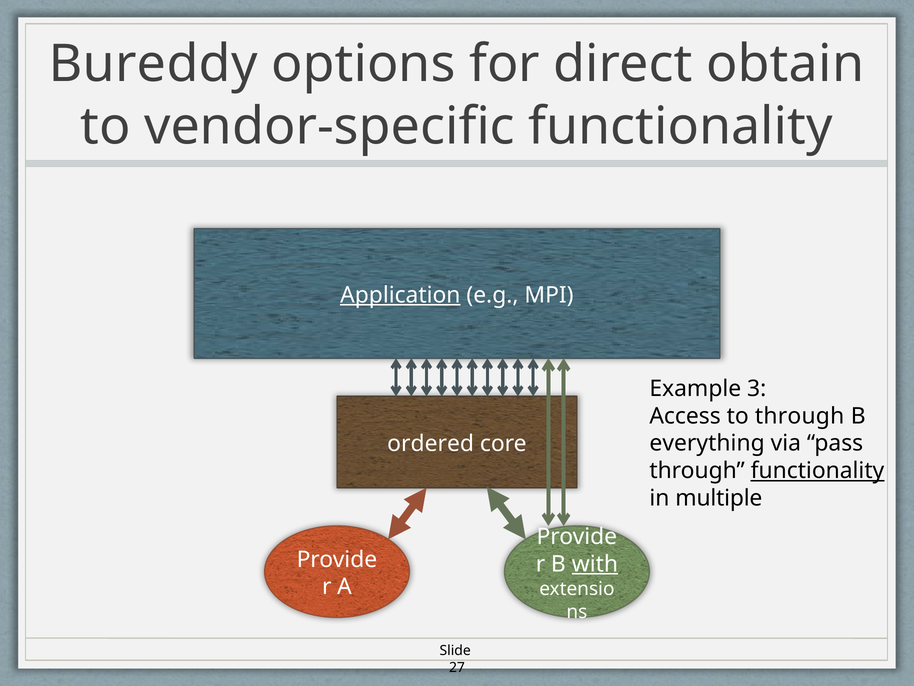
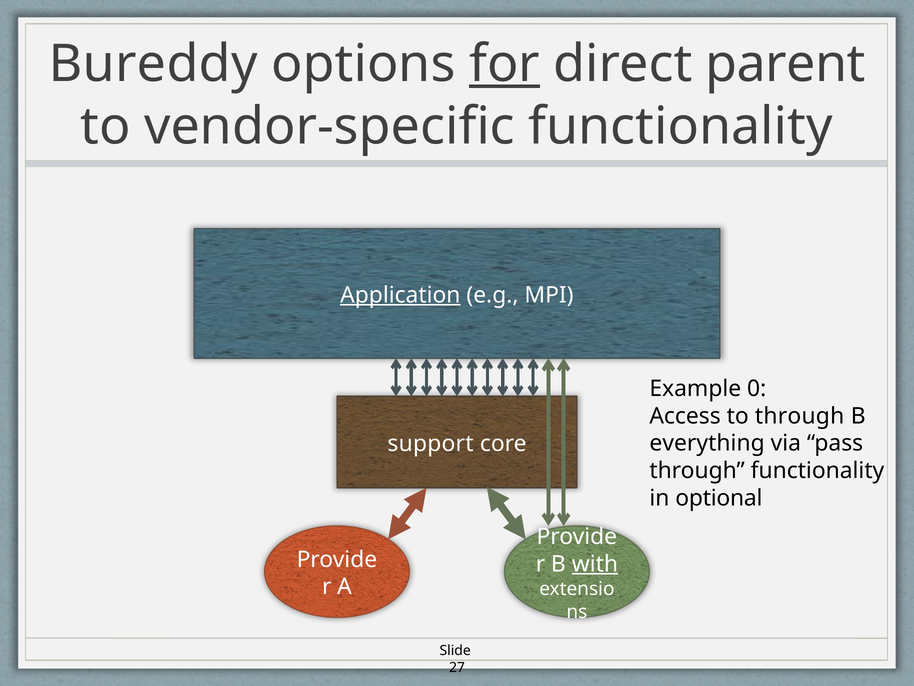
for underline: none -> present
obtain: obtain -> parent
3: 3 -> 0
ordered: ordered -> support
functionality at (818, 471) underline: present -> none
multiple: multiple -> optional
